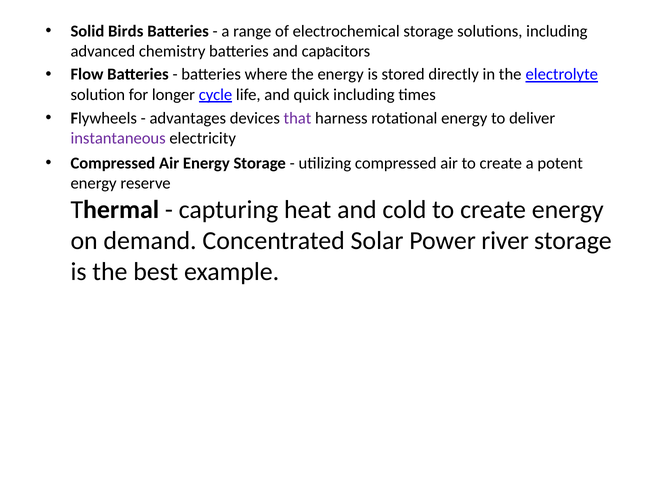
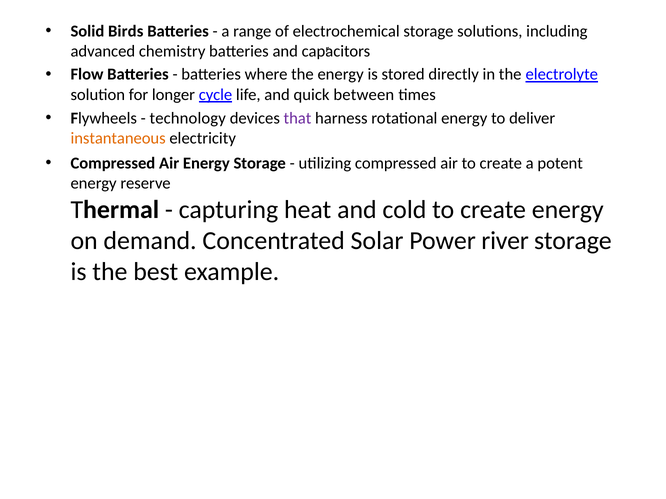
quick including: including -> between
advantages: advantages -> technology
instantaneous colour: purple -> orange
